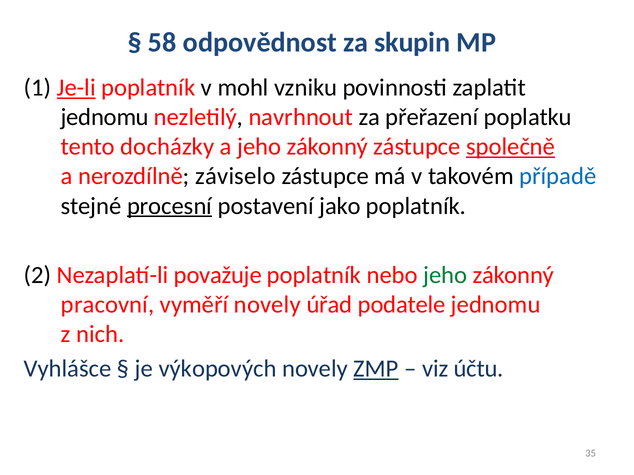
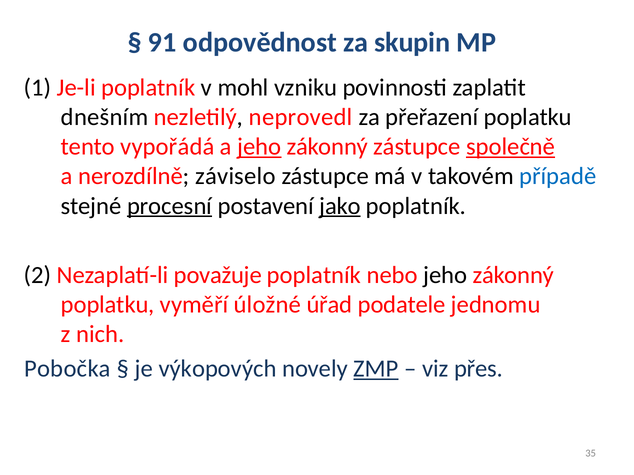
58: 58 -> 91
Je-li underline: present -> none
jednomu at (105, 117): jednomu -> dnešním
navrhnout: navrhnout -> neprovedl
docházky: docházky -> vypořádá
jeho at (259, 147) underline: none -> present
jako underline: none -> present
jeho at (445, 275) colour: green -> black
pracovní at (108, 305): pracovní -> poplatku
vyměří novely: novely -> úložné
Vyhlášce: Vyhlášce -> Pobočka
účtu: účtu -> přes
